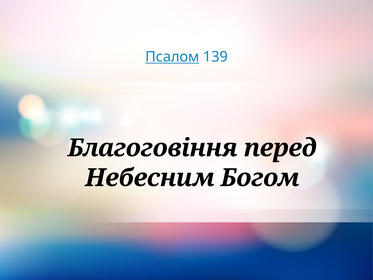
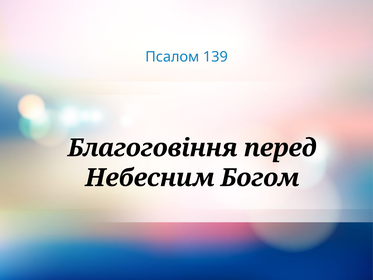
Псалом underline: present -> none
